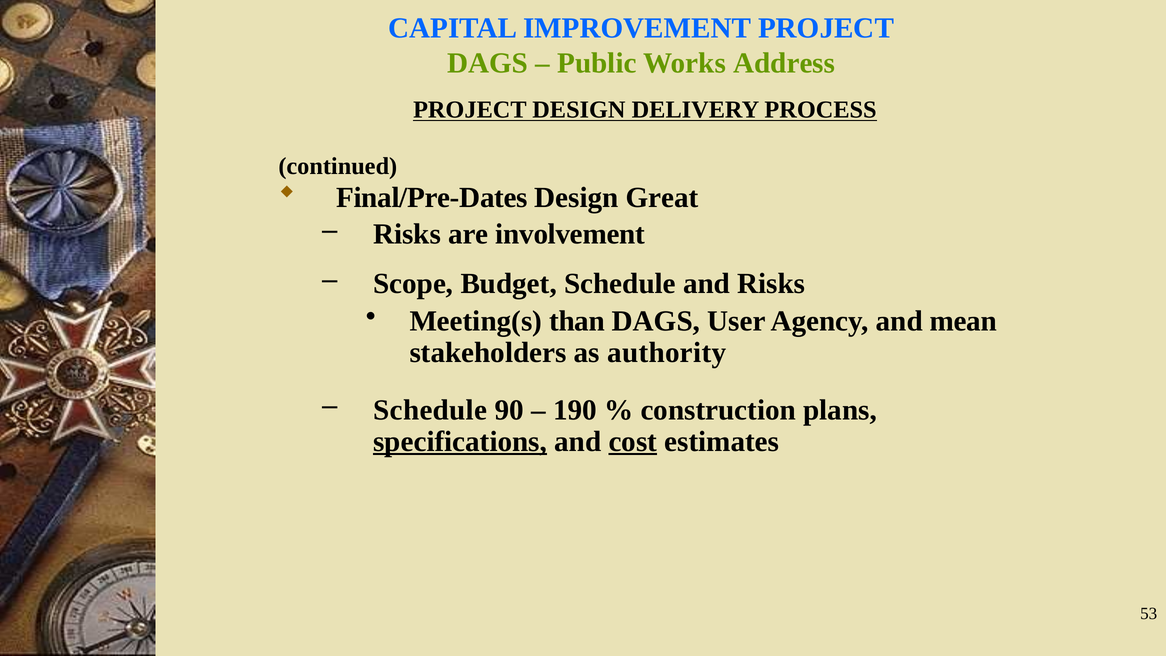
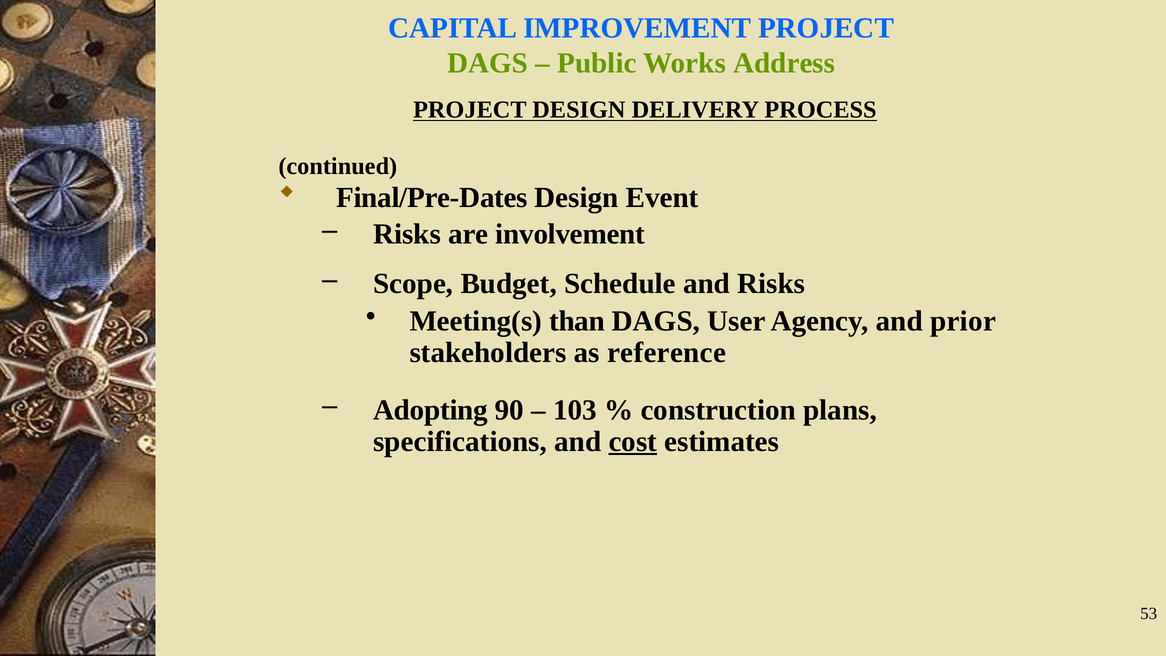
Great: Great -> Event
mean: mean -> prior
authority: authority -> reference
Schedule at (430, 410): Schedule -> Adopting
190: 190 -> 103
specifications underline: present -> none
